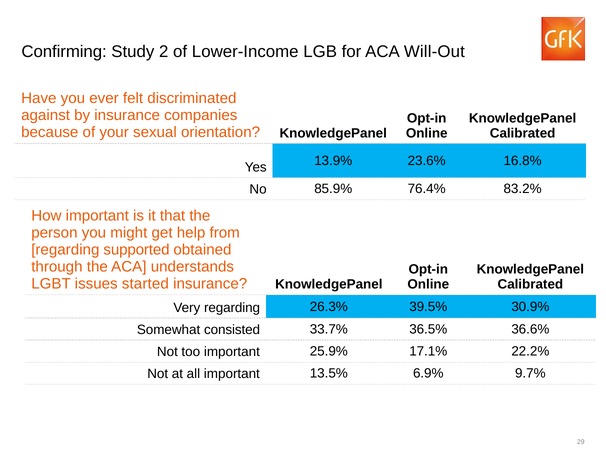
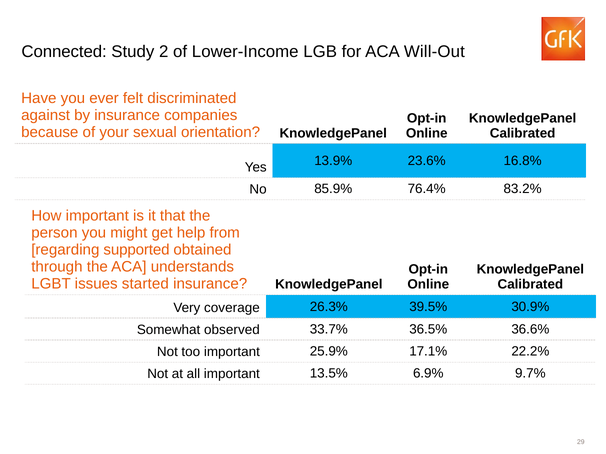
Confirming: Confirming -> Connected
Very regarding: regarding -> coverage
consisted: consisted -> observed
